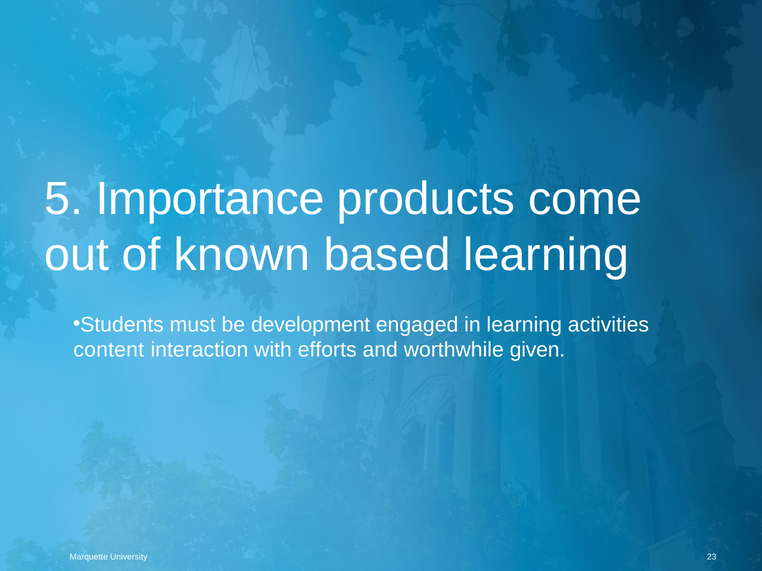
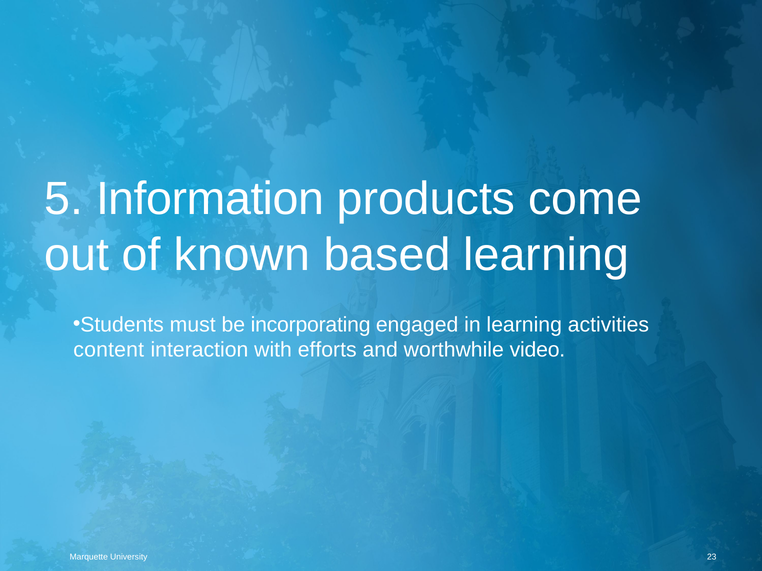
Importance: Importance -> Information
development: development -> incorporating
given: given -> video
